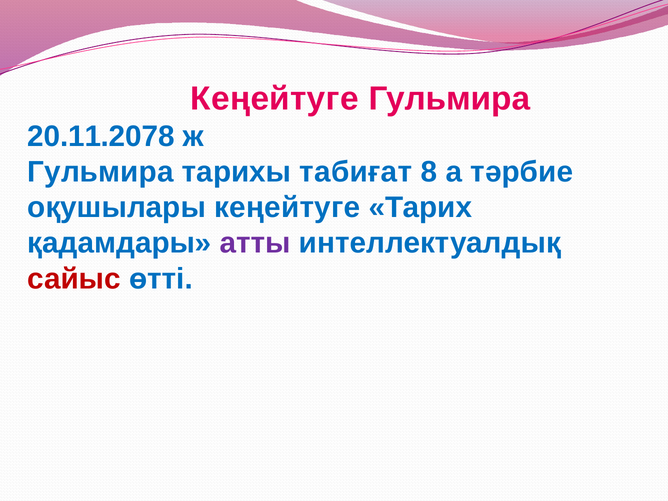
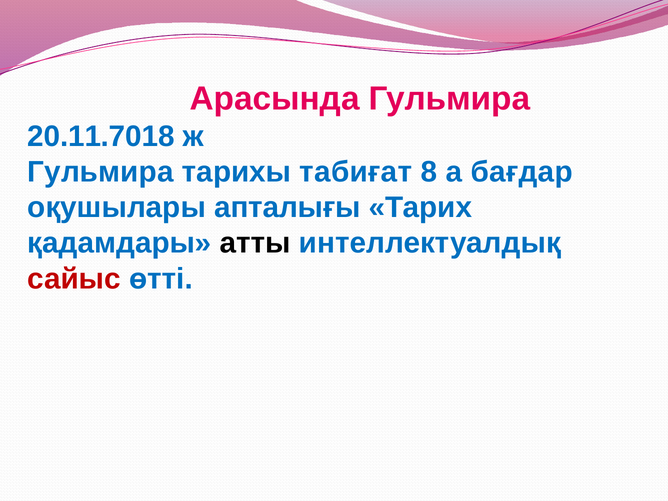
Кеңейтуге at (275, 99): Кеңейтуге -> Арасында
20.11.2078: 20.11.2078 -> 20.11.7018
тәрбие: тәрбие -> бағдар
оқушылары кеңейтуге: кеңейтуге -> апталығы
атты colour: purple -> black
